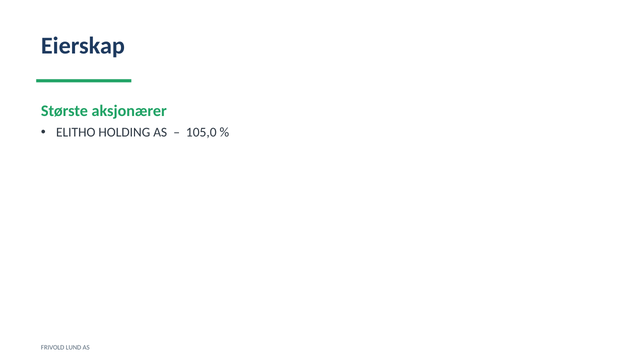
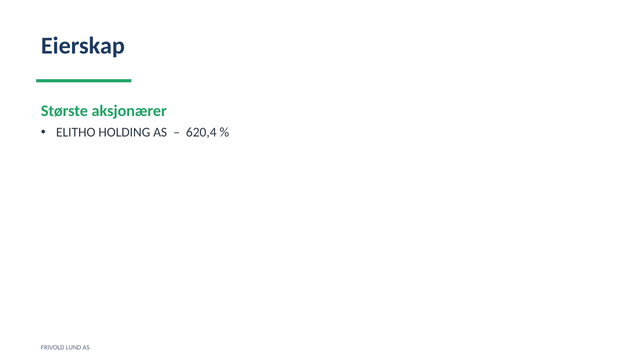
105,0: 105,0 -> 620,4
